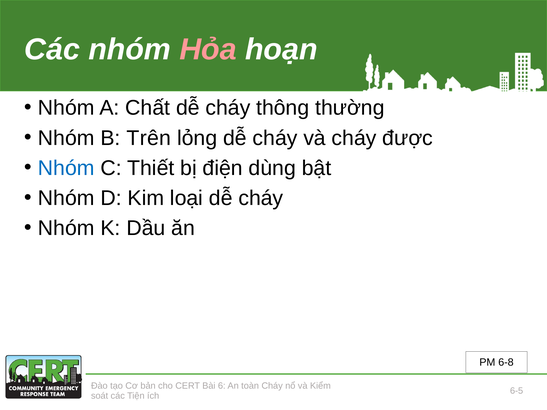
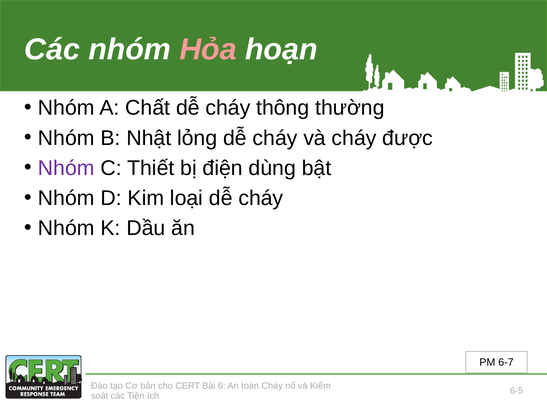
Trên: Trên -> Nhật
Nhóm at (66, 168) colour: blue -> purple
6-8: 6-8 -> 6-7
